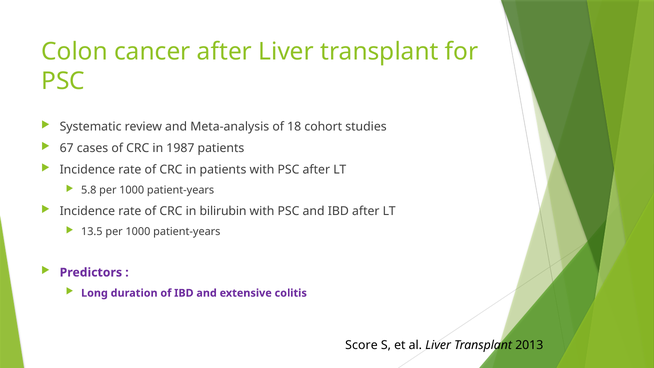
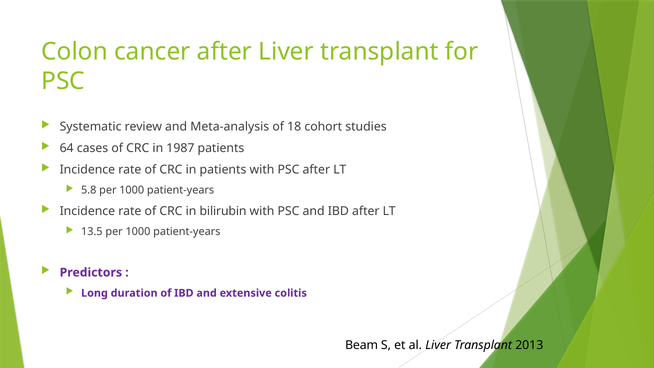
67: 67 -> 64
Score: Score -> Beam
